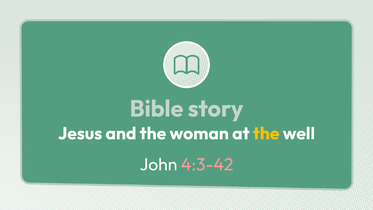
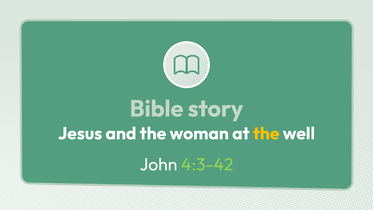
4:3-42 colour: pink -> light green
